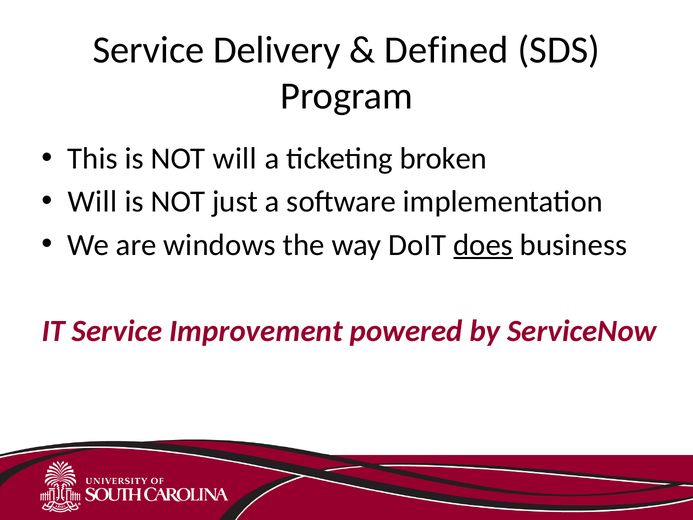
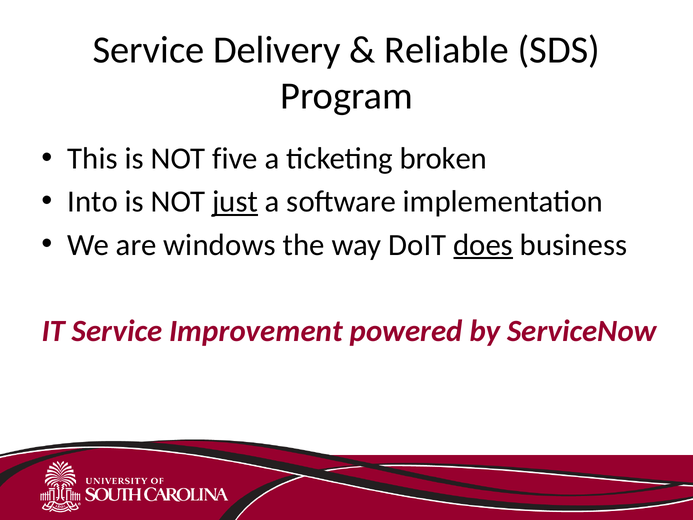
Defined: Defined -> Reliable
NOT will: will -> five
Will at (92, 202): Will -> Into
just underline: none -> present
